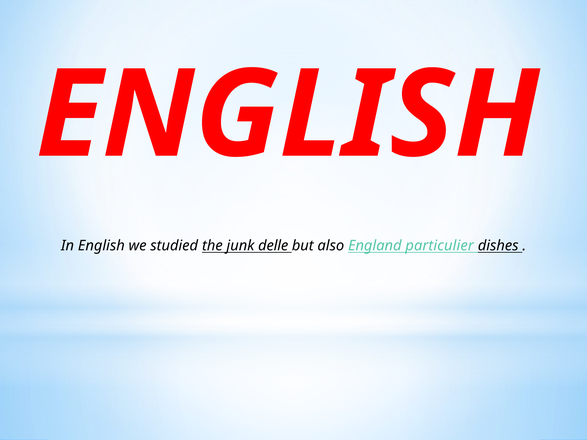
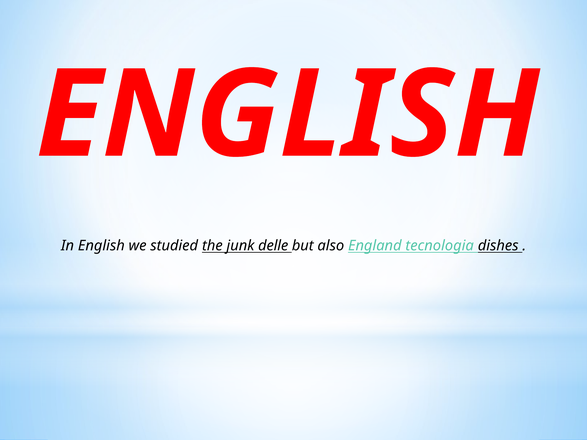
particulier: particulier -> tecnologia
